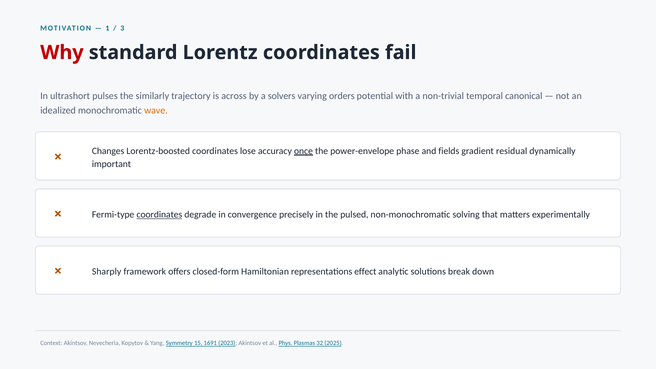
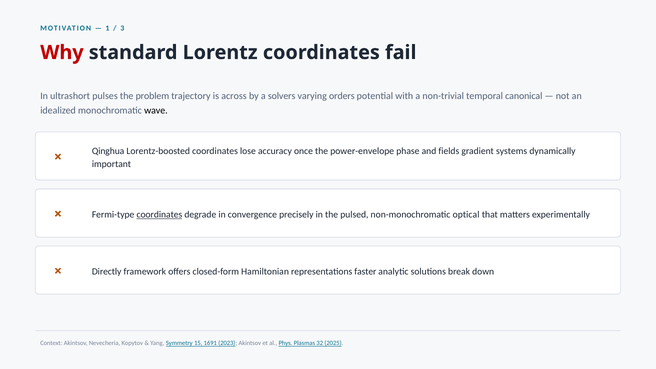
similarly: similarly -> problem
wave colour: orange -> black
Changes: Changes -> Qinghua
once underline: present -> none
residual: residual -> systems
solving: solving -> optical
Sharply: Sharply -> Directly
effect: effect -> faster
